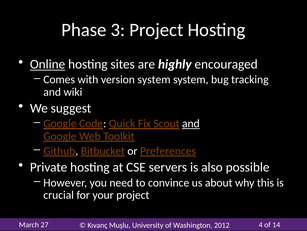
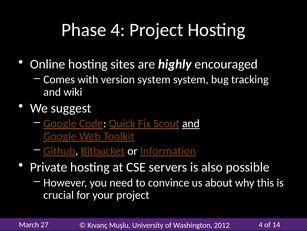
Phase 3: 3 -> 4
Online underline: present -> none
Preferences: Preferences -> Information
